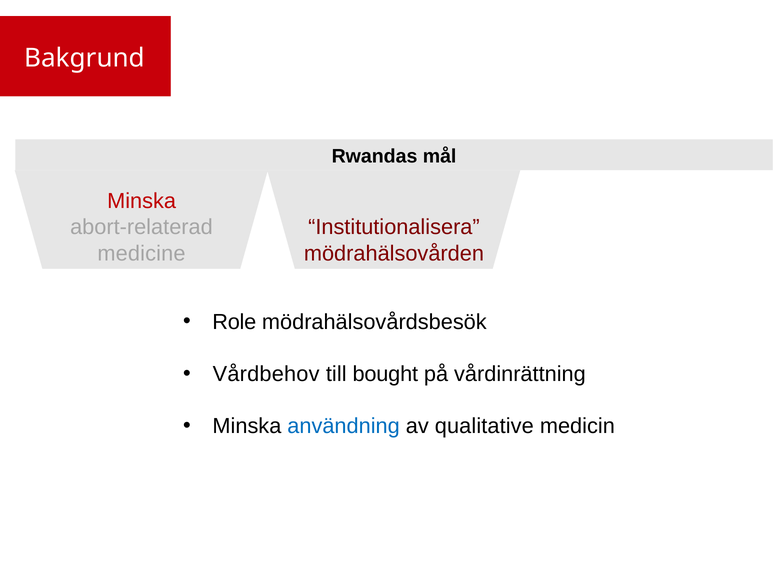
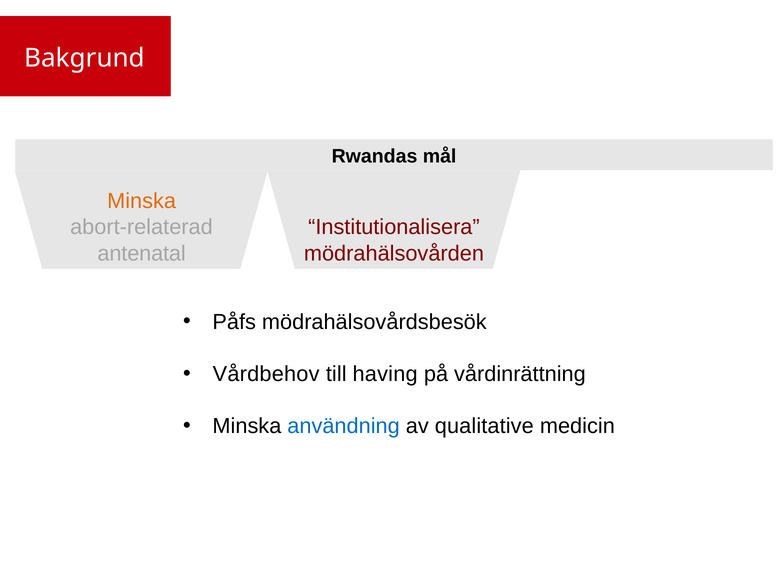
Minska at (142, 201) colour: red -> orange
medicine: medicine -> antenatal
Role: Role -> Påfs
bought: bought -> having
